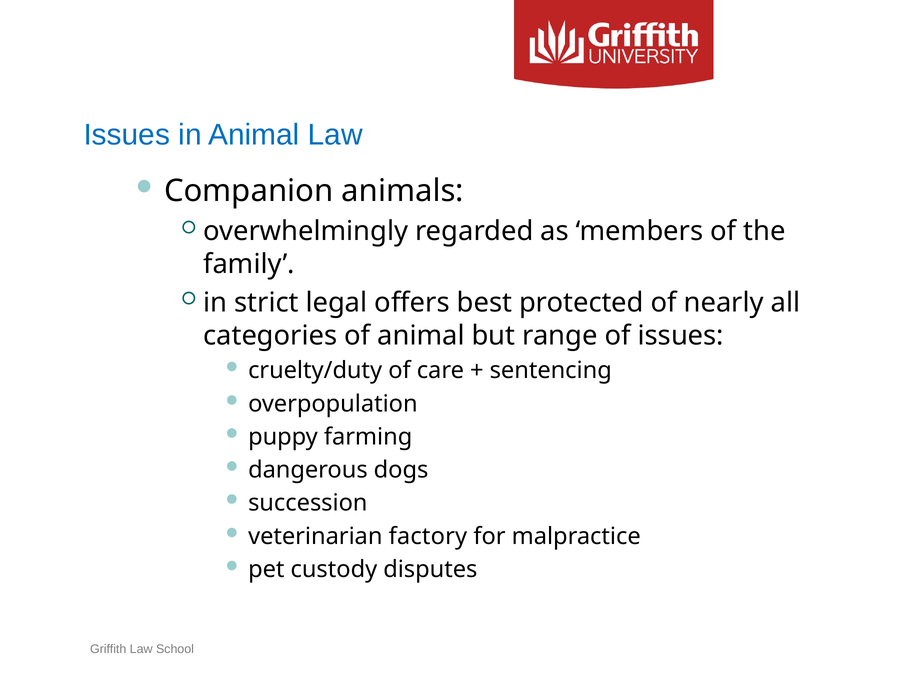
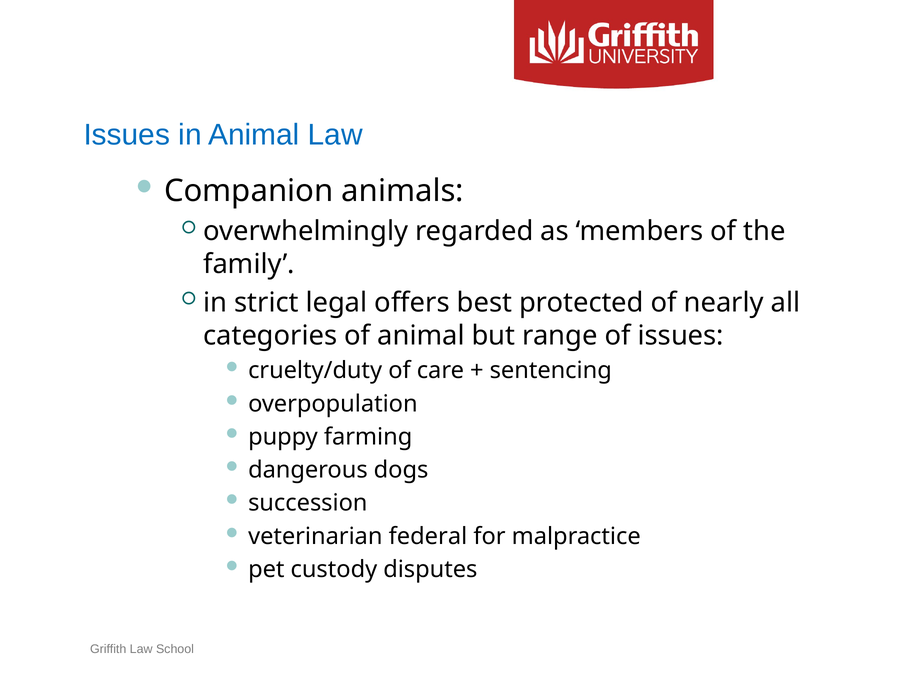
factory: factory -> federal
